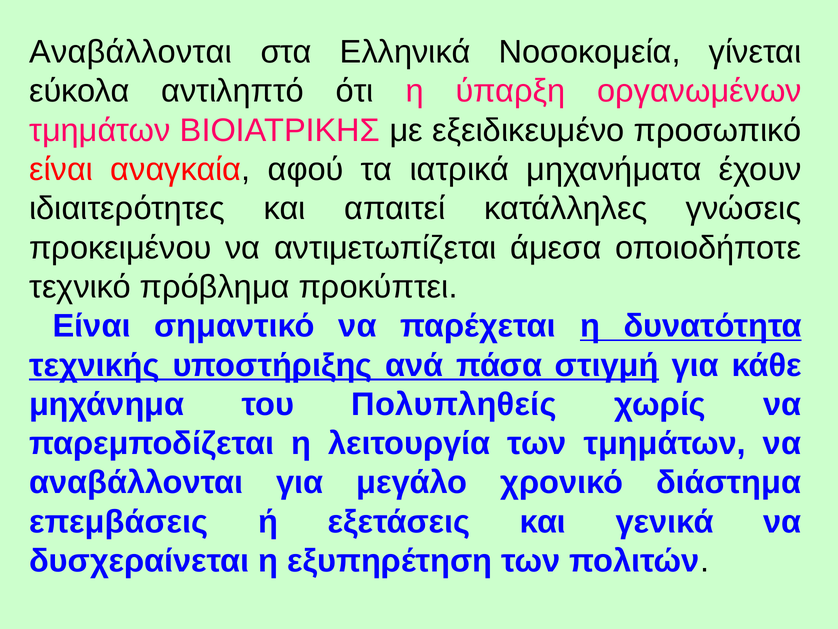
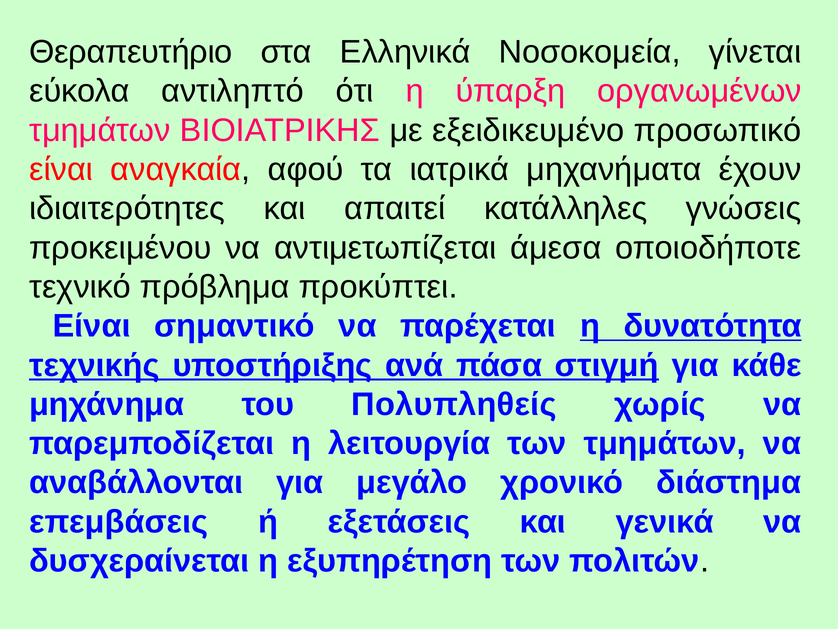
Αναβάλλονται at (131, 52): Αναβάλλονται -> Θεραπευτήριο
